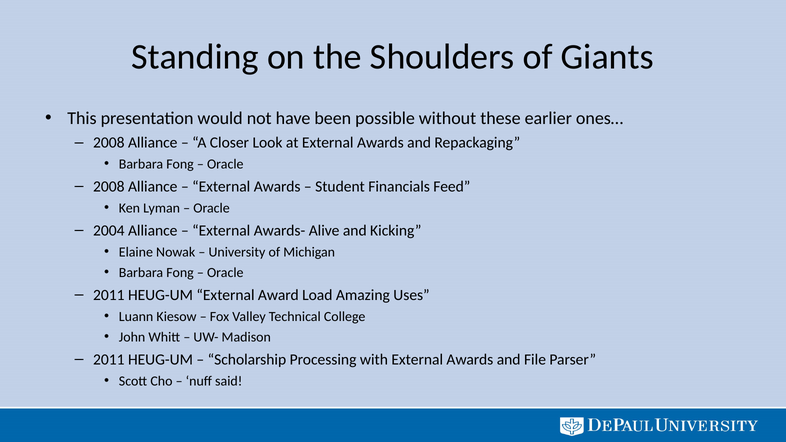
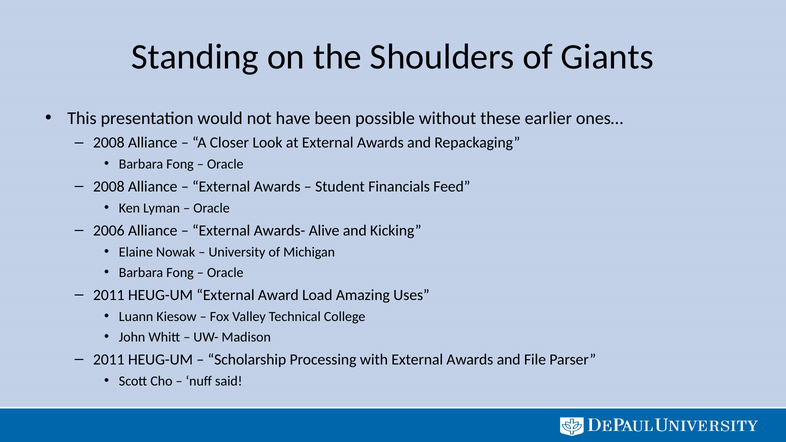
2004: 2004 -> 2006
